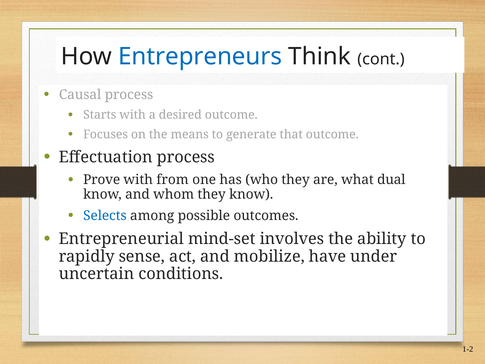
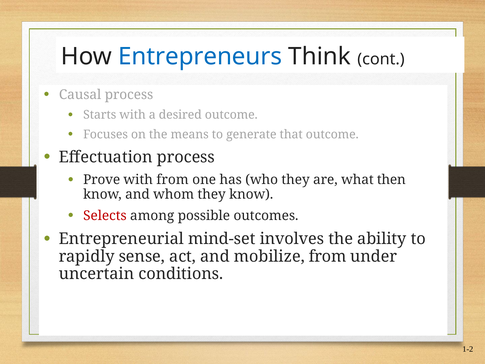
dual: dual -> then
Selects colour: blue -> red
mobilize have: have -> from
